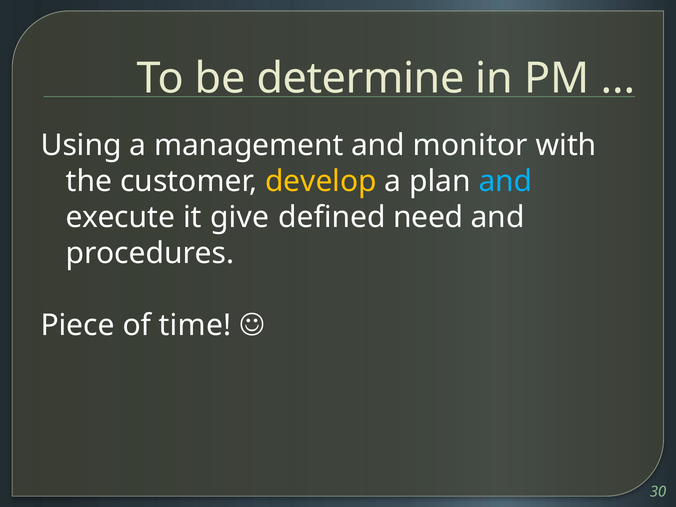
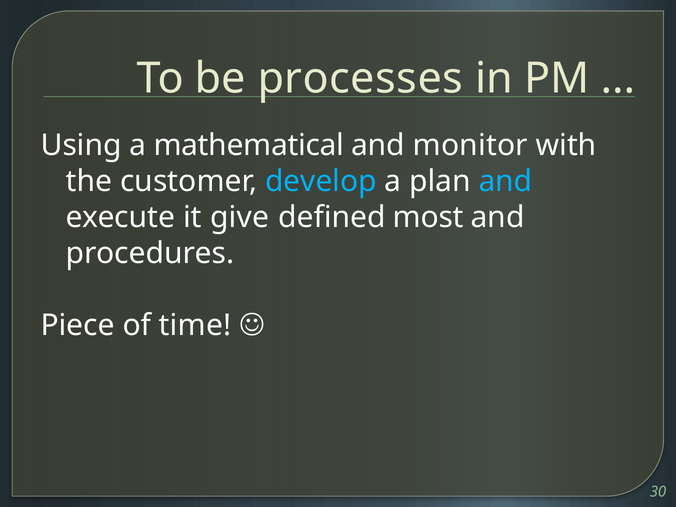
determine: determine -> processes
management: management -> mathematical
develop colour: yellow -> light blue
need: need -> most
